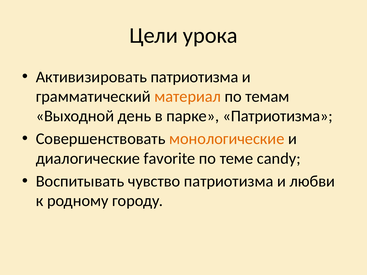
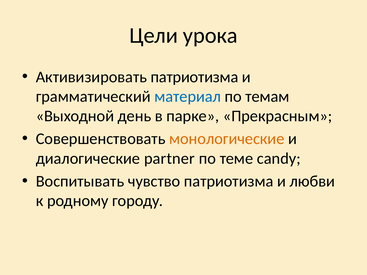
материал colour: orange -> blue
парке Патриотизма: Патриотизма -> Прекрасным
favorite: favorite -> partner
